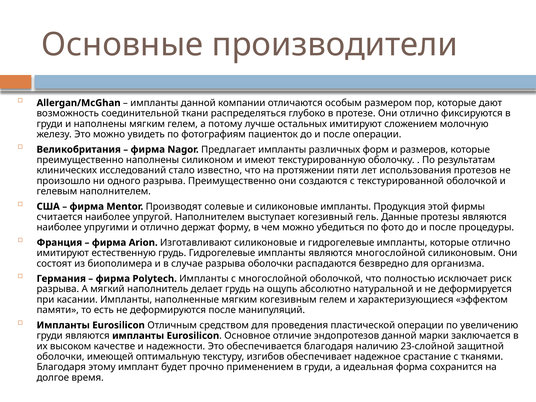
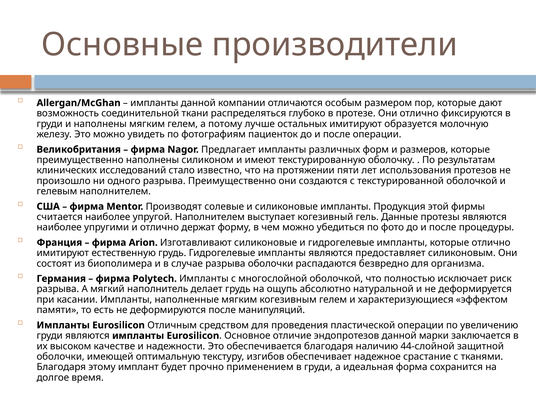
сложением: сложением -> образуется
являются многослойной: многослойной -> предоставляет
23-слойной: 23-слойной -> 44-слойной
